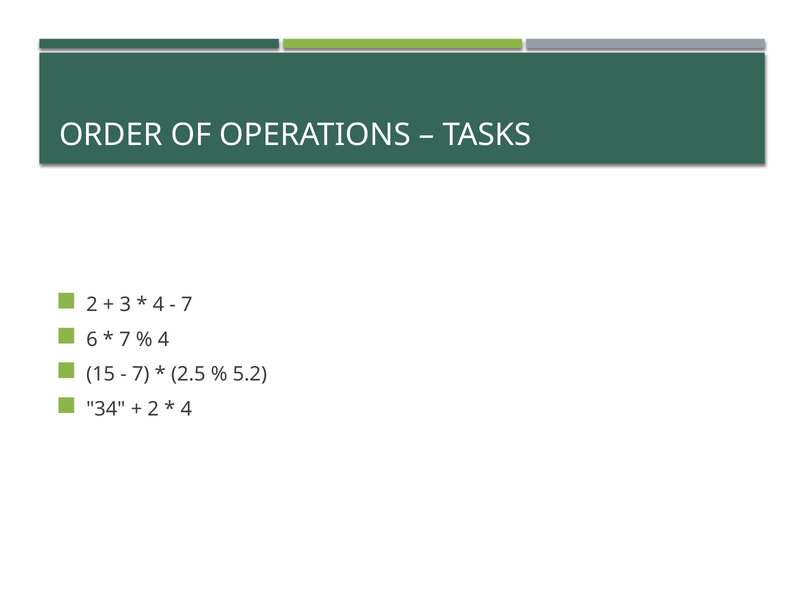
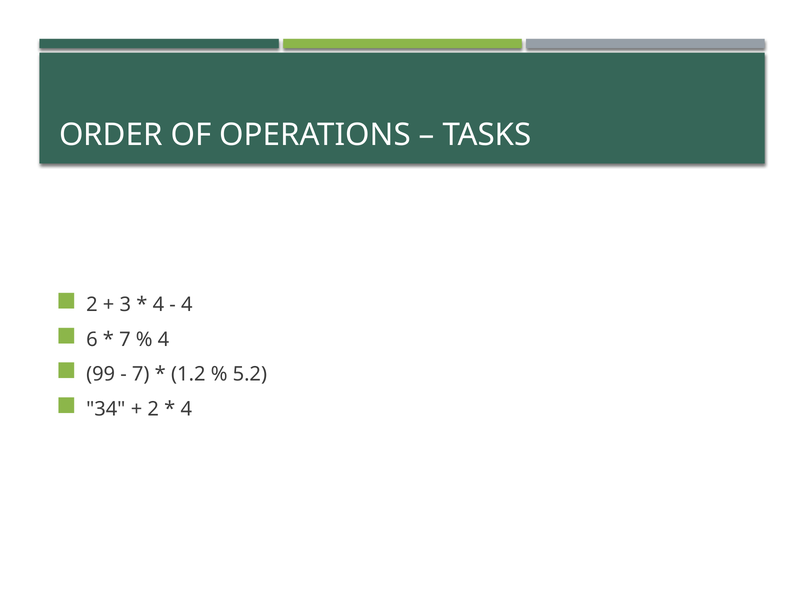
7 at (187, 305): 7 -> 4
15: 15 -> 99
2.5: 2.5 -> 1.2
